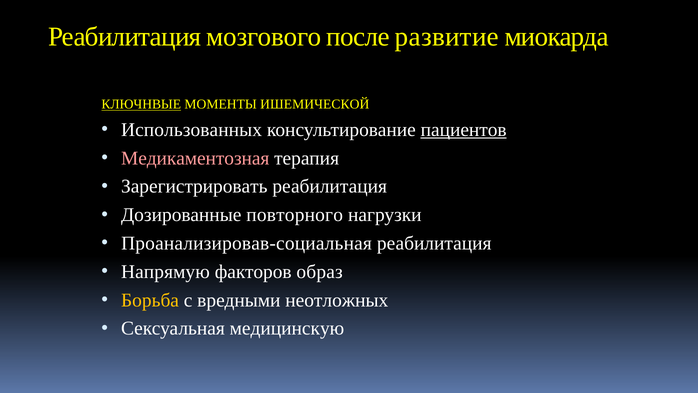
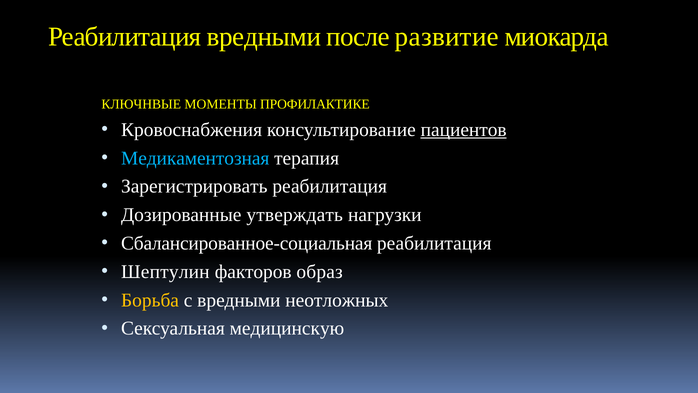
Реабилитация мозгового: мозгового -> вредными
КЛЮЧНВЫЕ underline: present -> none
ИШЕМИЧЕСКОЙ: ИШЕМИЧЕСКОЙ -> ПРОФИЛАКТИКЕ
Использованных: Использованных -> Кровоснабжения
Медикаментозная colour: pink -> light blue
повторного: повторного -> утверждать
Проанализировав-социальная: Проанализировав-социальная -> Сбалансированное-социальная
Напрямую: Напрямую -> Шептулин
